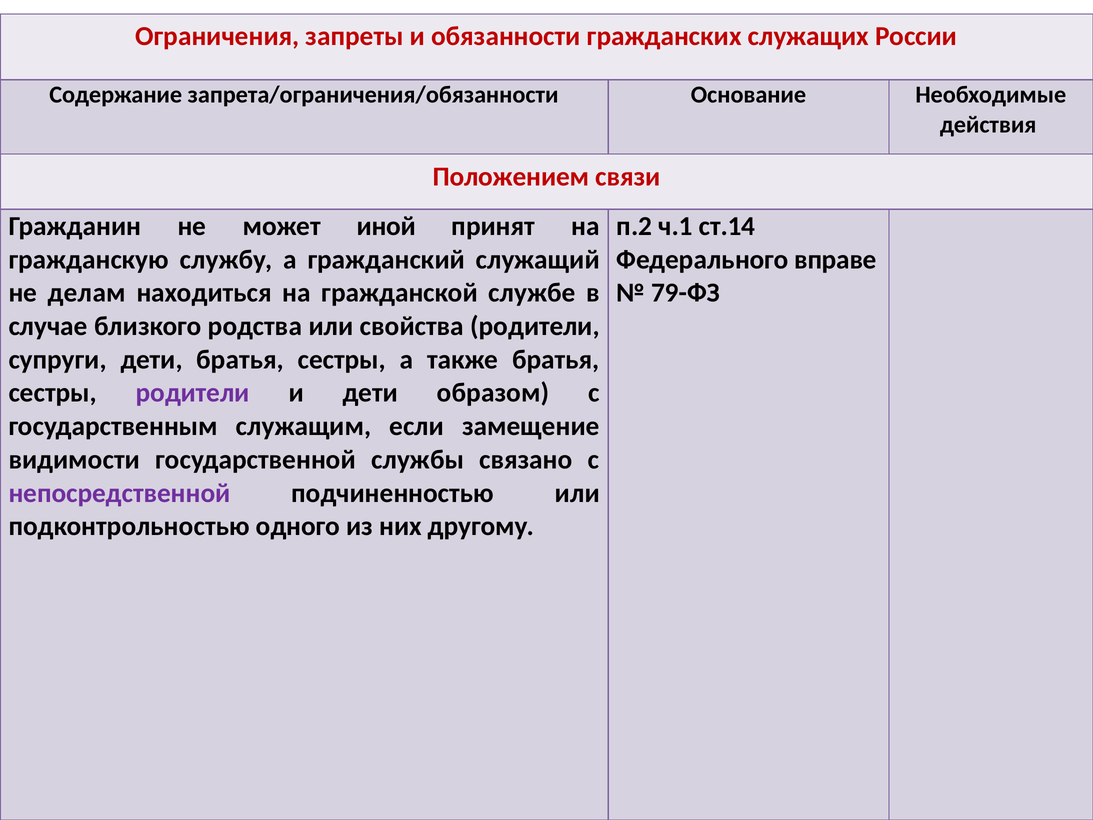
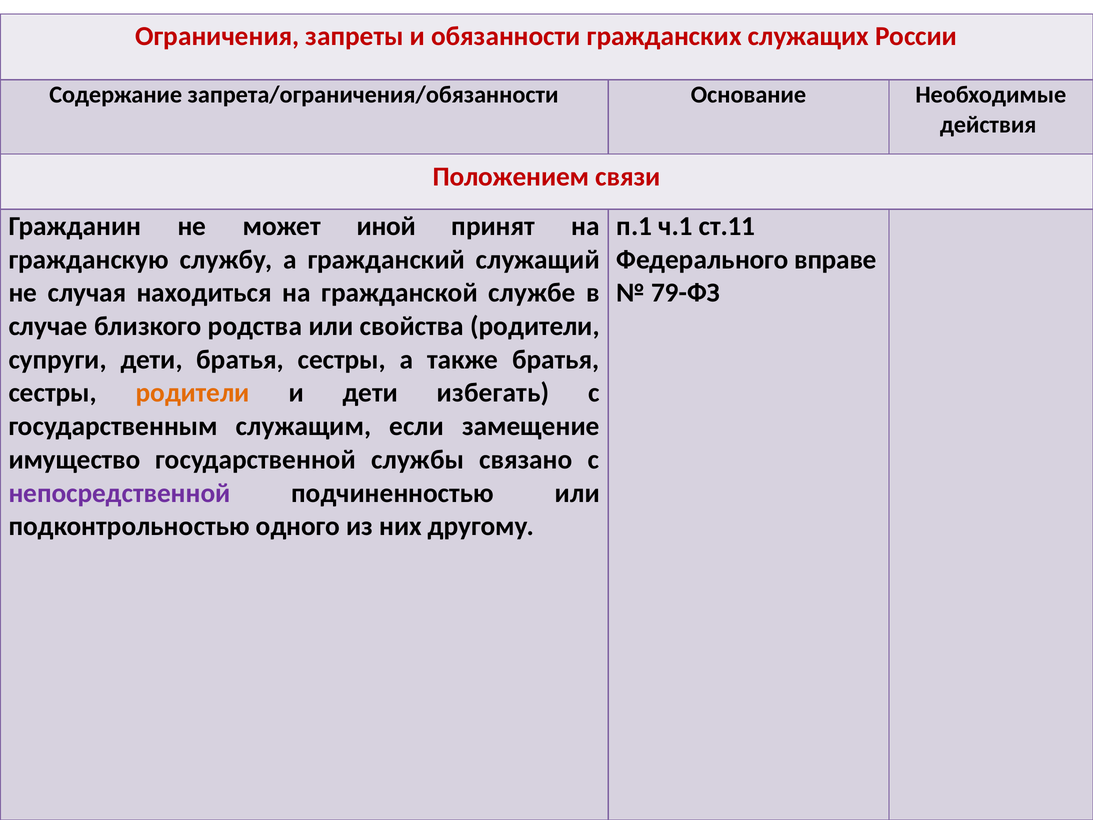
п.2: п.2 -> п.1
ст.14: ст.14 -> ст.11
делам: делам -> случая
родители at (193, 393) colour: purple -> orange
образом: образом -> избегать
видимости: видимости -> имущество
